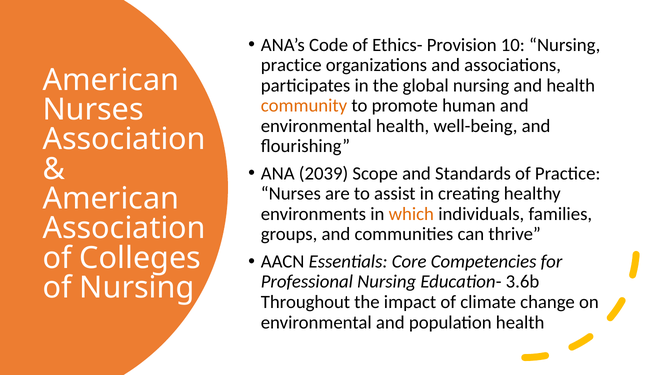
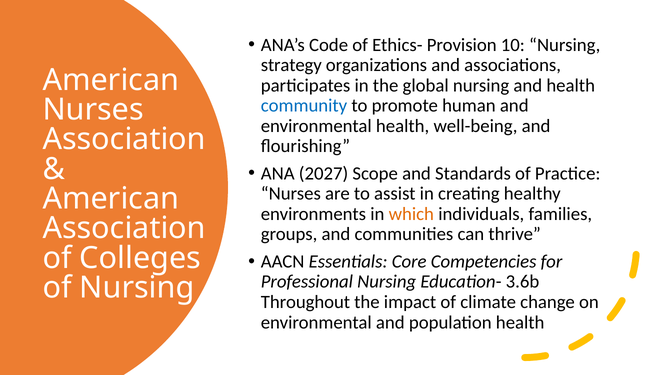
practice at (291, 65): practice -> strategy
community colour: orange -> blue
2039: 2039 -> 2027
